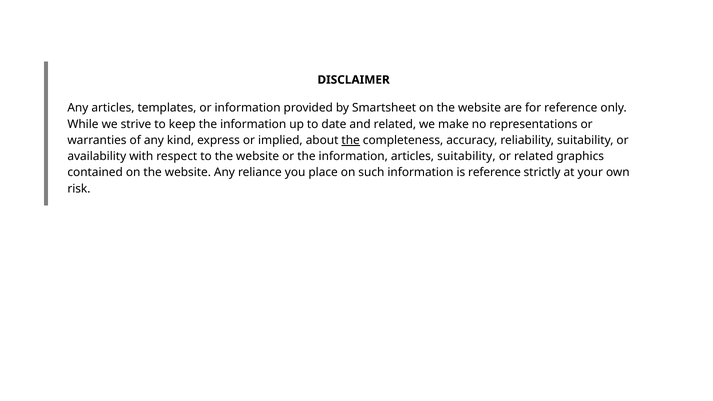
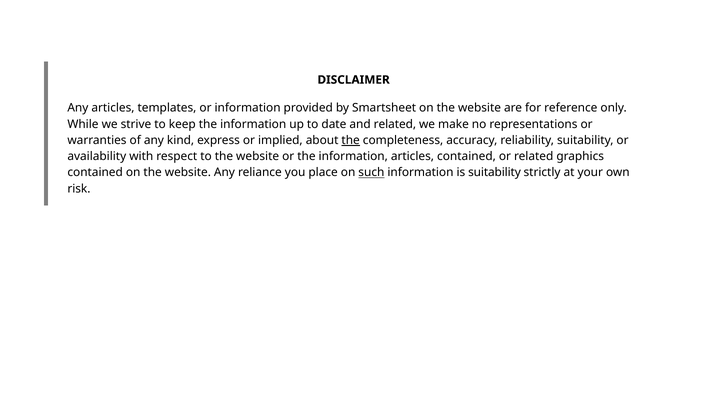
articles suitability: suitability -> contained
such underline: none -> present
is reference: reference -> suitability
